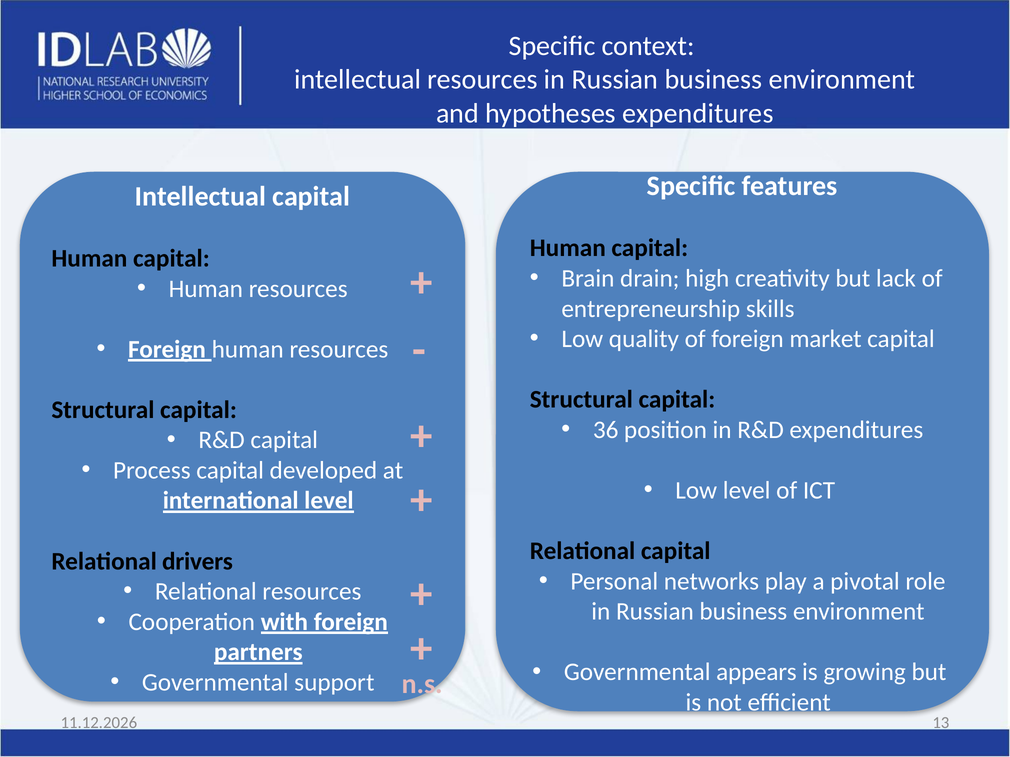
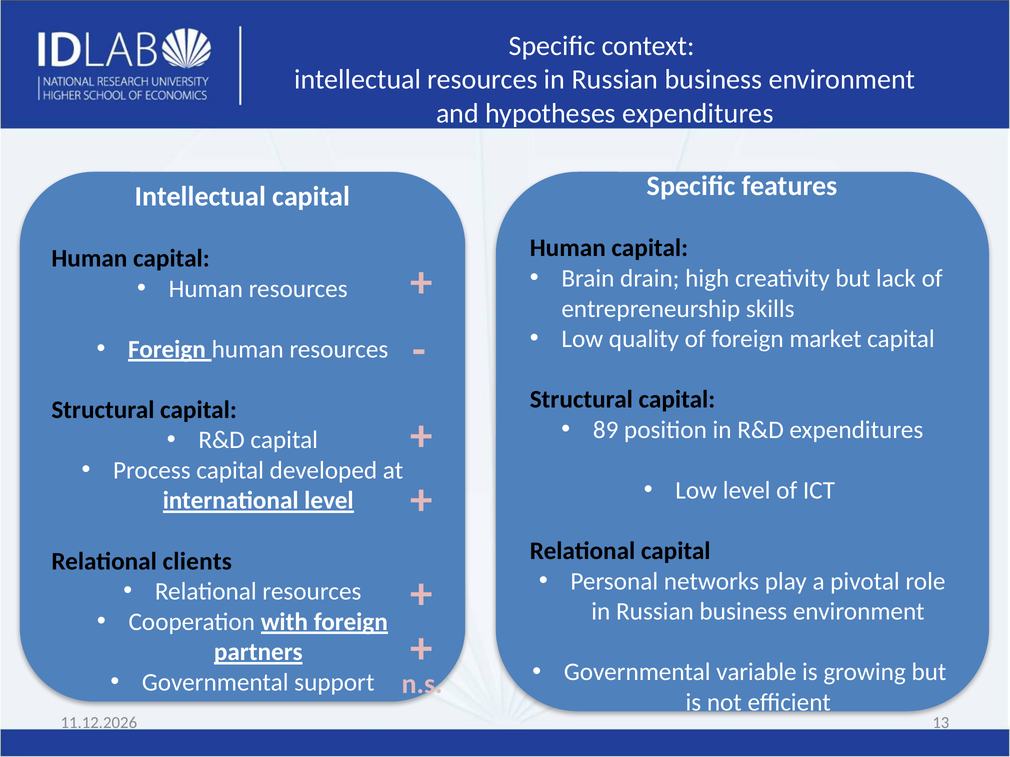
36: 36 -> 89
drivers: drivers -> clients
appears: appears -> variable
